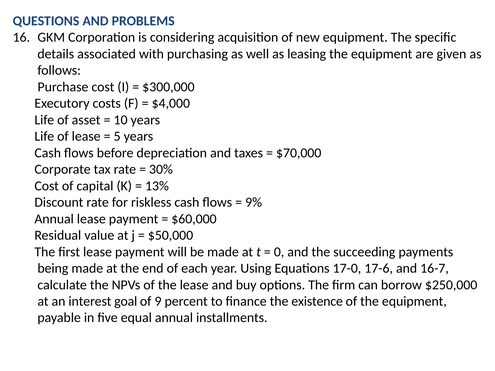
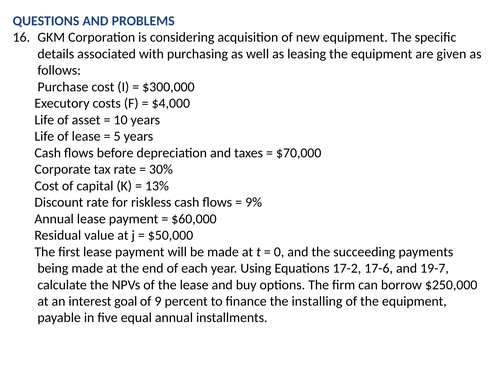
17-0: 17-0 -> 17-2
16-7: 16-7 -> 19-7
existence: existence -> installing
